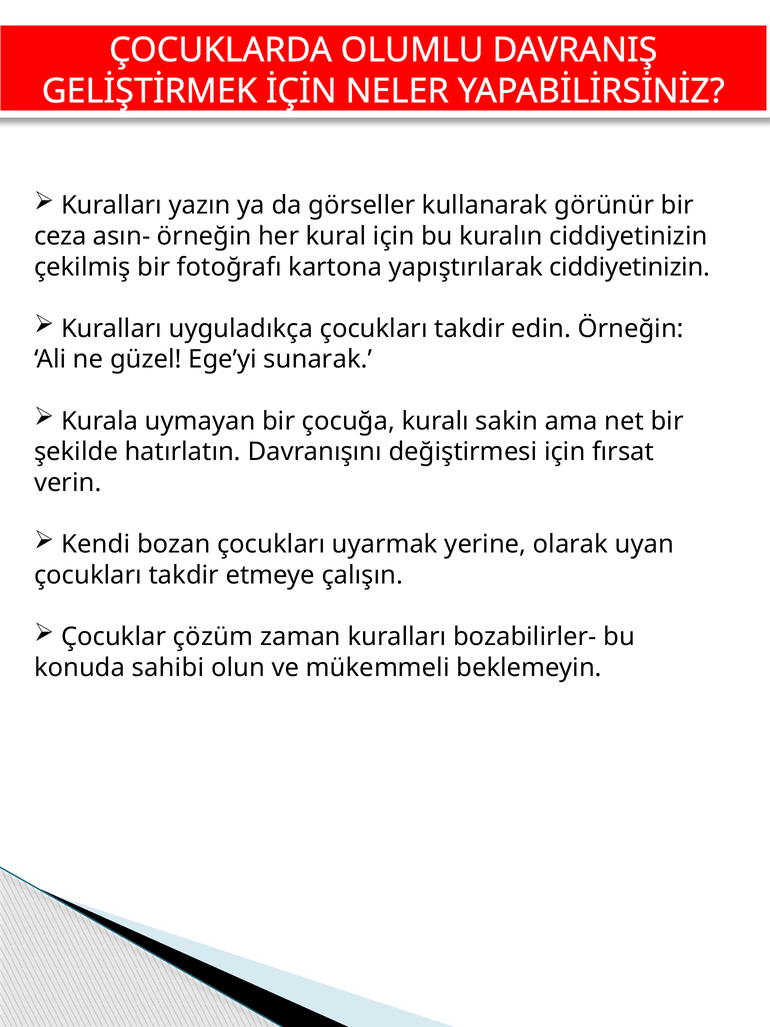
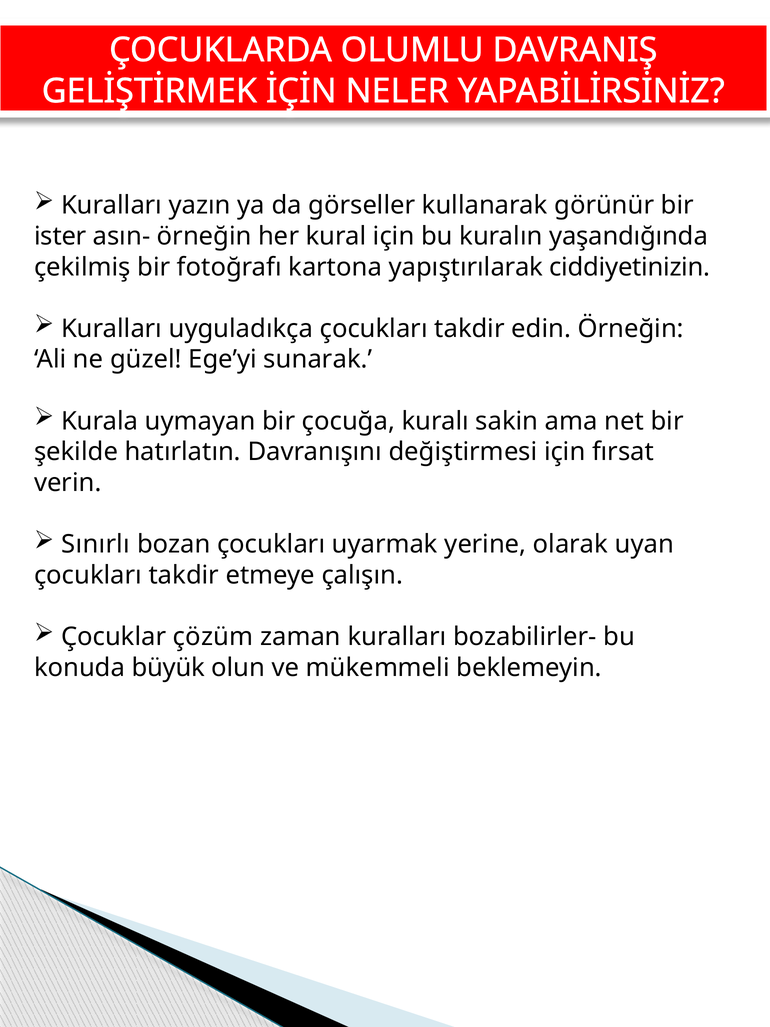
ceza: ceza -> ister
kuralın ciddiyetinizin: ciddiyetinizin -> yaşandığında
Kendi: Kendi -> Sınırlı
sahibi: sahibi -> büyük
